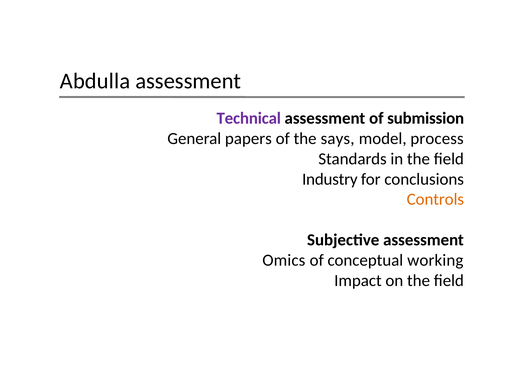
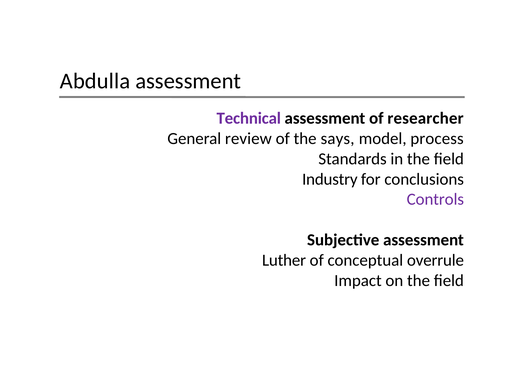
submission: submission -> researcher
papers: papers -> review
Controls colour: orange -> purple
Omics: Omics -> Luther
working: working -> overrule
